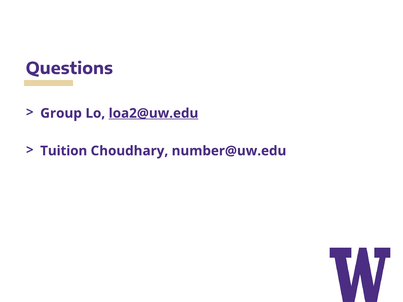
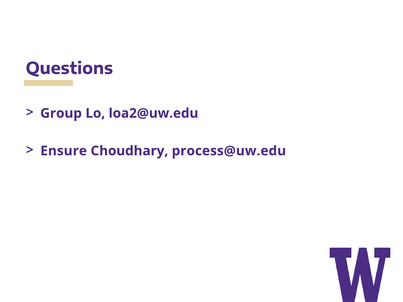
loa2@uw.edu underline: present -> none
Tuition: Tuition -> Ensure
number@uw.edu: number@uw.edu -> process@uw.edu
